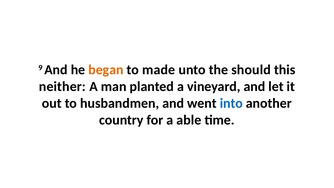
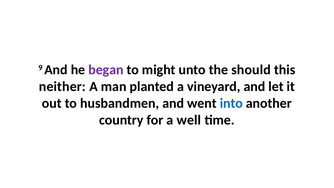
began colour: orange -> purple
made: made -> might
able: able -> well
